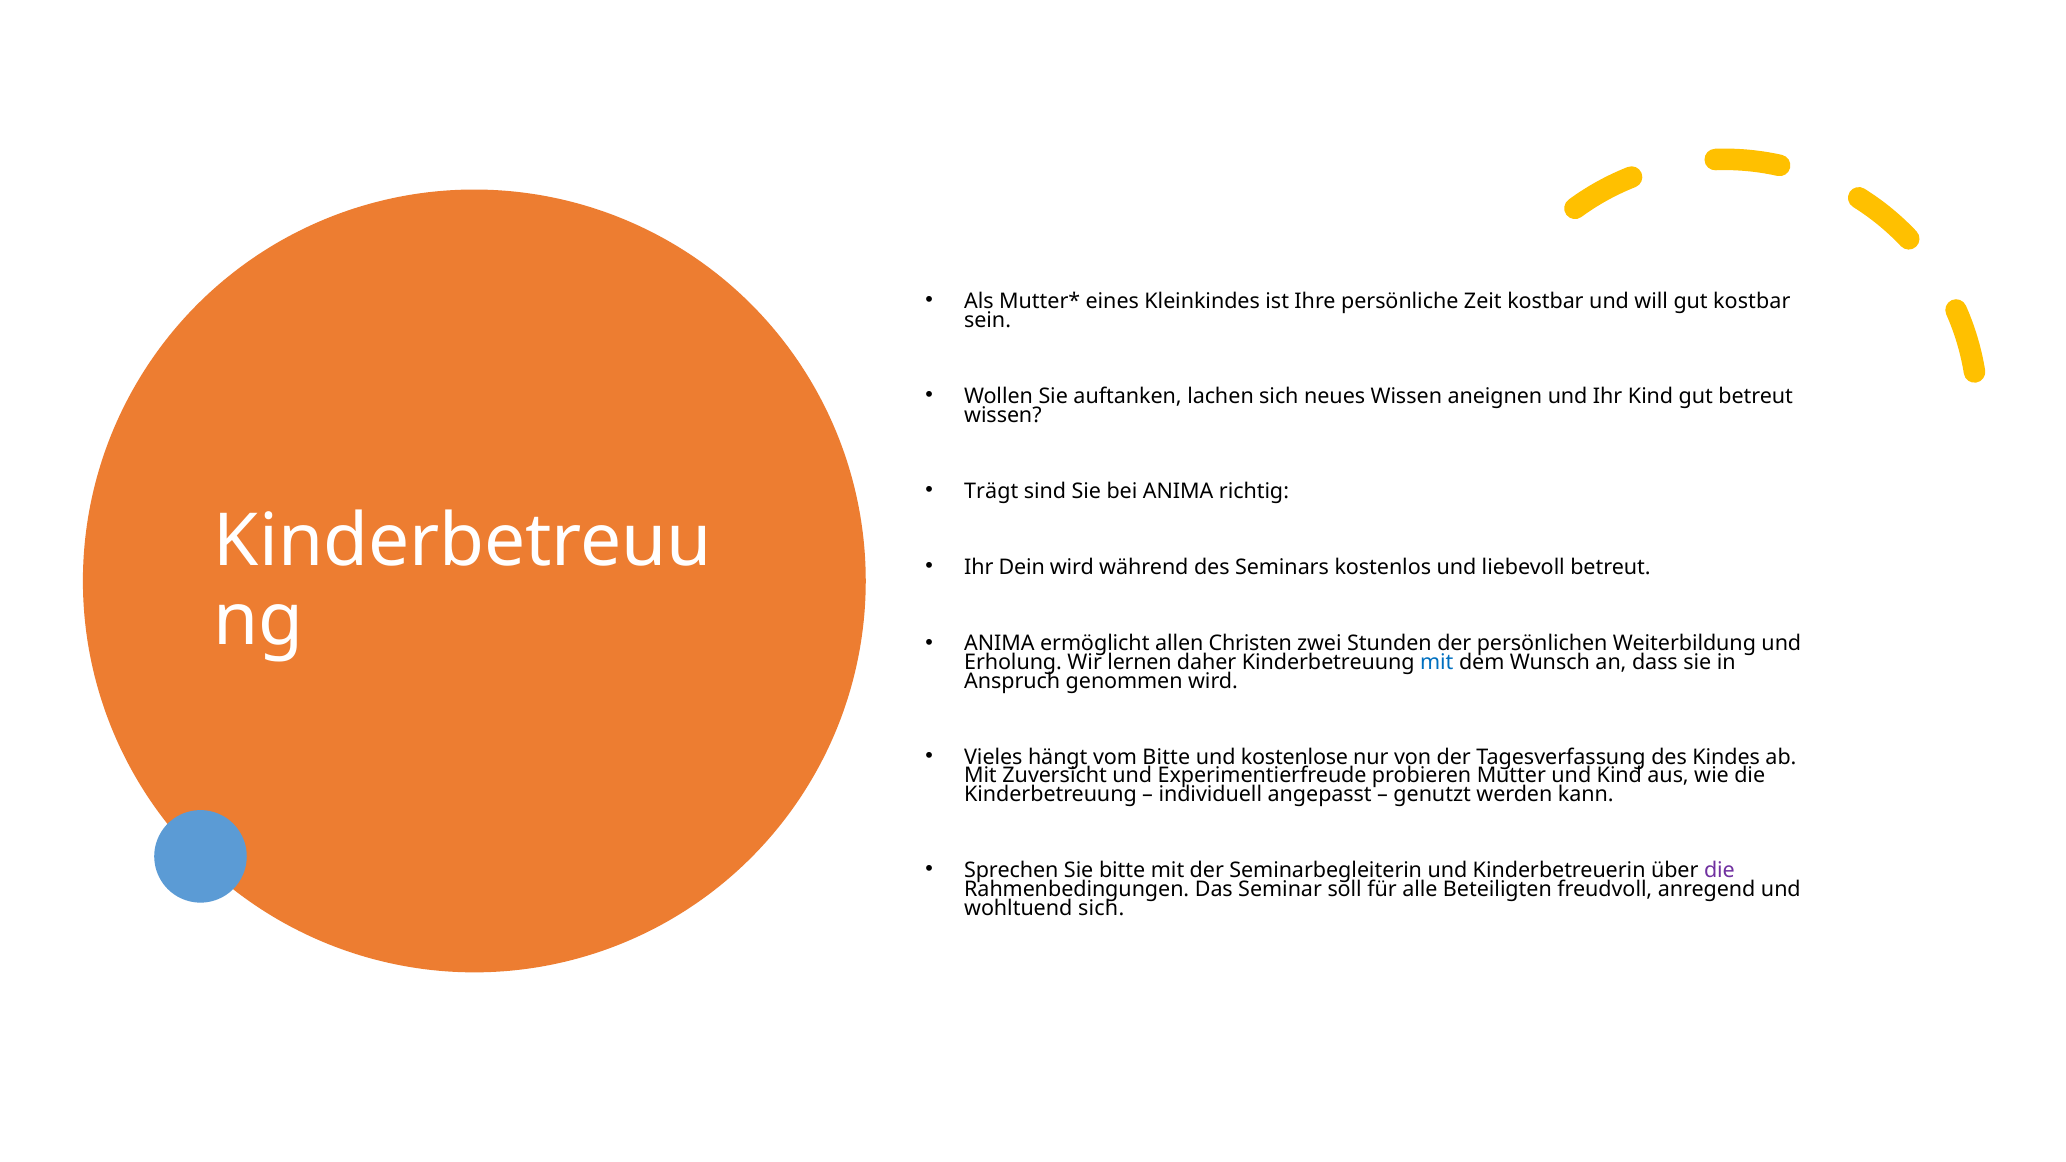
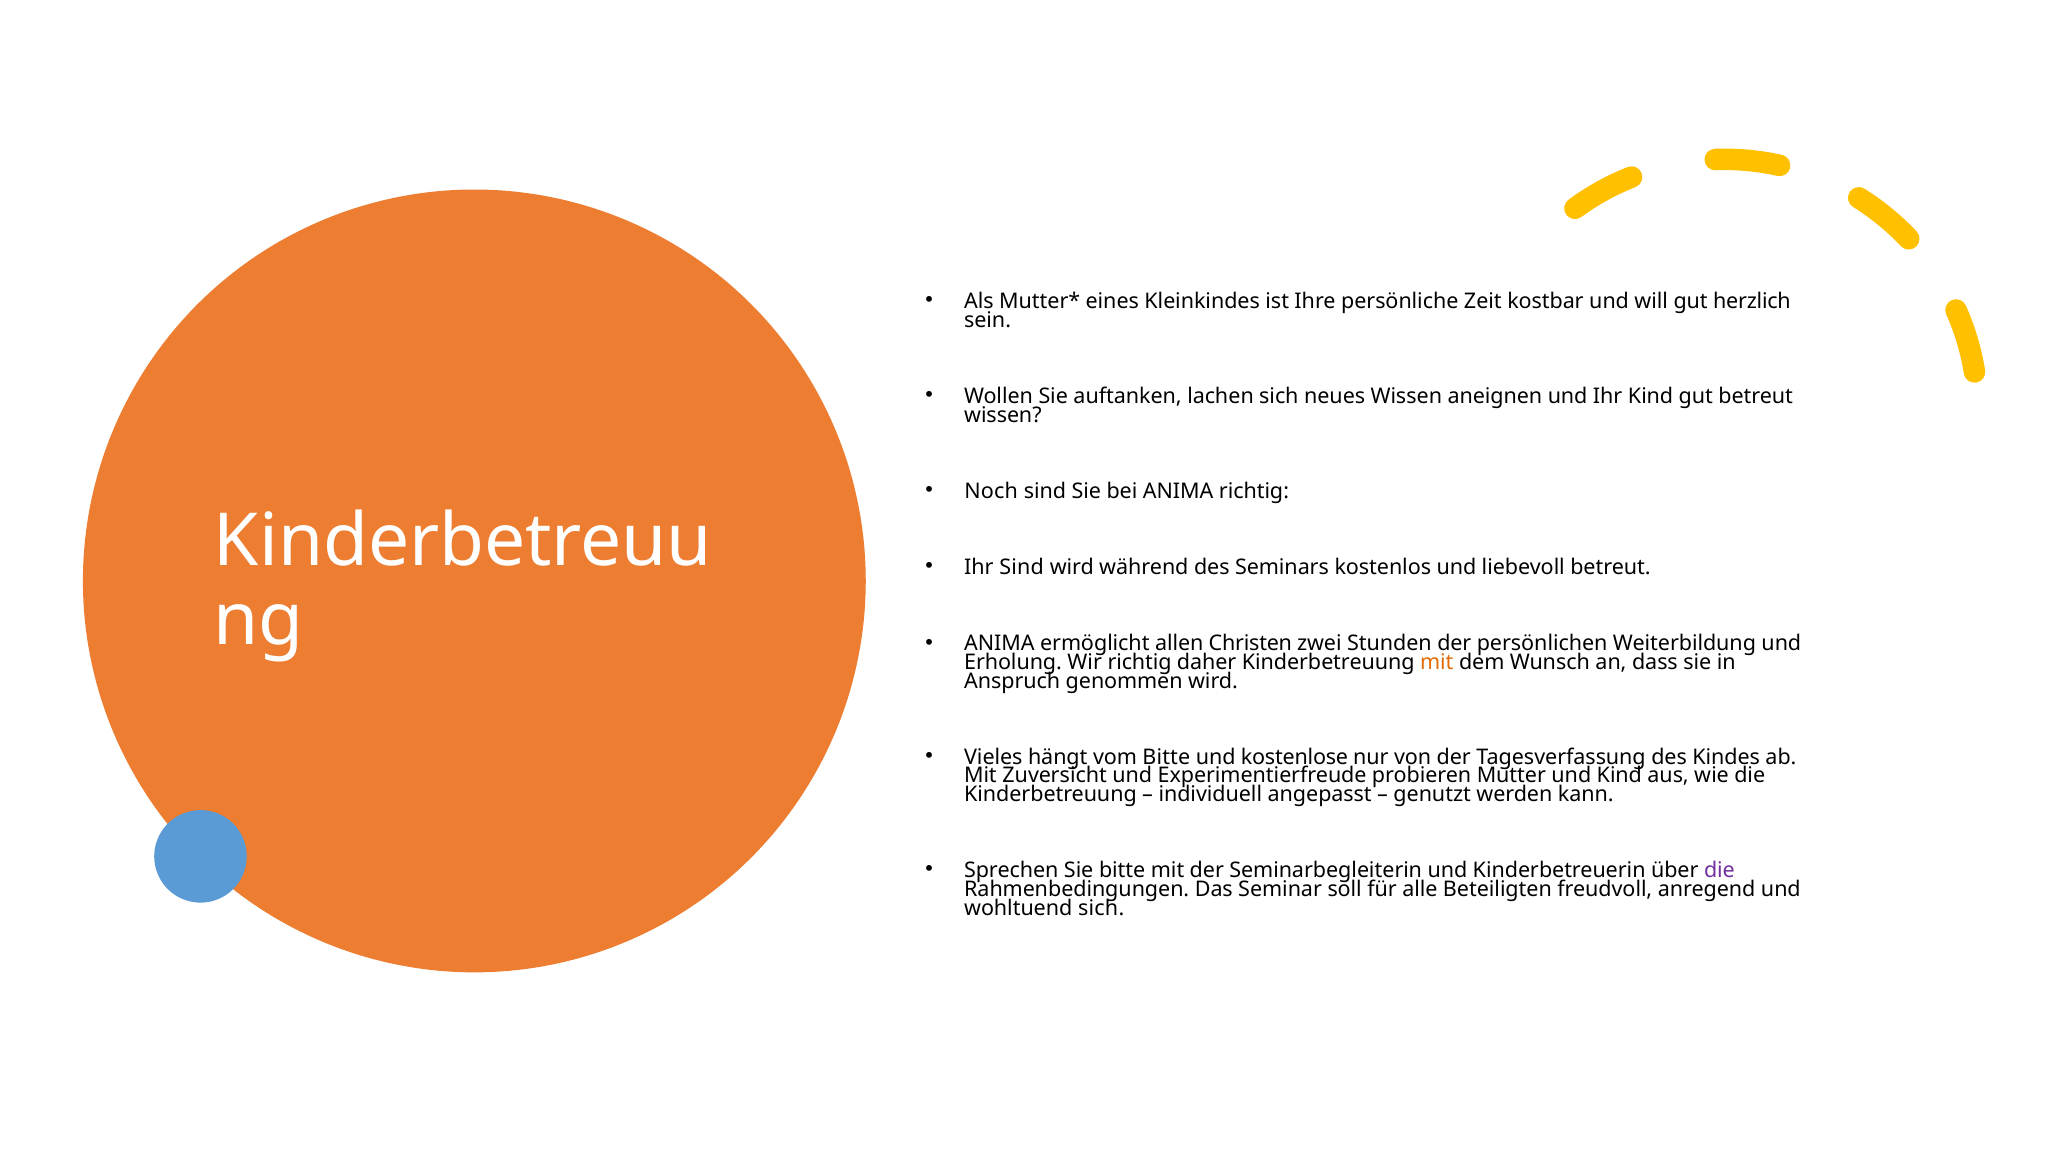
gut kostbar: kostbar -> herzlich
Trägt: Trägt -> Noch
Ihr Dein: Dein -> Sind
Wir lernen: lernen -> richtig
mit at (1437, 662) colour: blue -> orange
